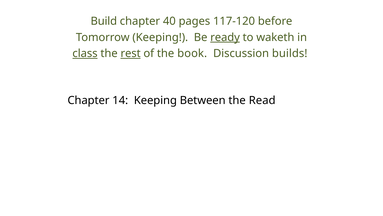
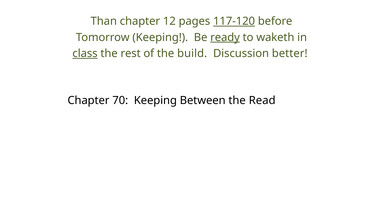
Build: Build -> Than
40: 40 -> 12
117-120 underline: none -> present
rest underline: present -> none
book: book -> build
builds: builds -> better
14: 14 -> 70
